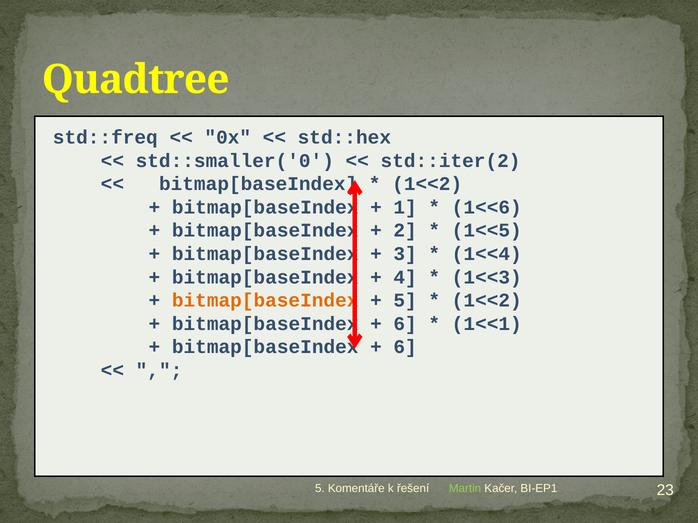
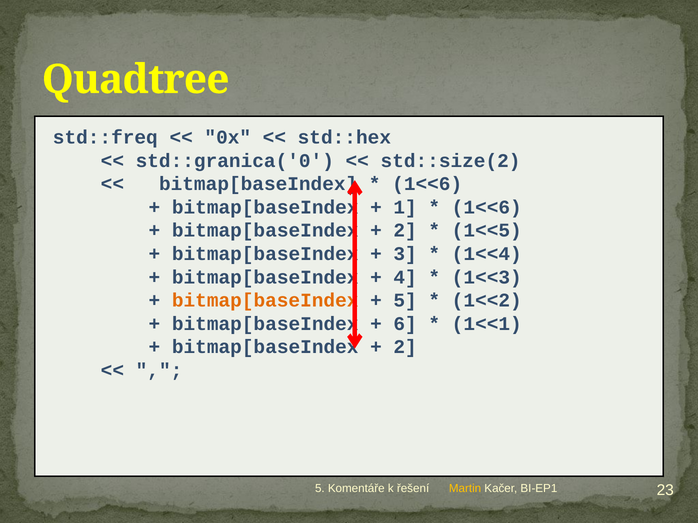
std::smaller('0: std::smaller('0 -> std::granica('0
std::iter(2: std::iter(2 -> std::size(2
1<<2 at (427, 184): 1<<2 -> 1<<6
6 at (405, 347): 6 -> 2
Martin colour: light green -> yellow
